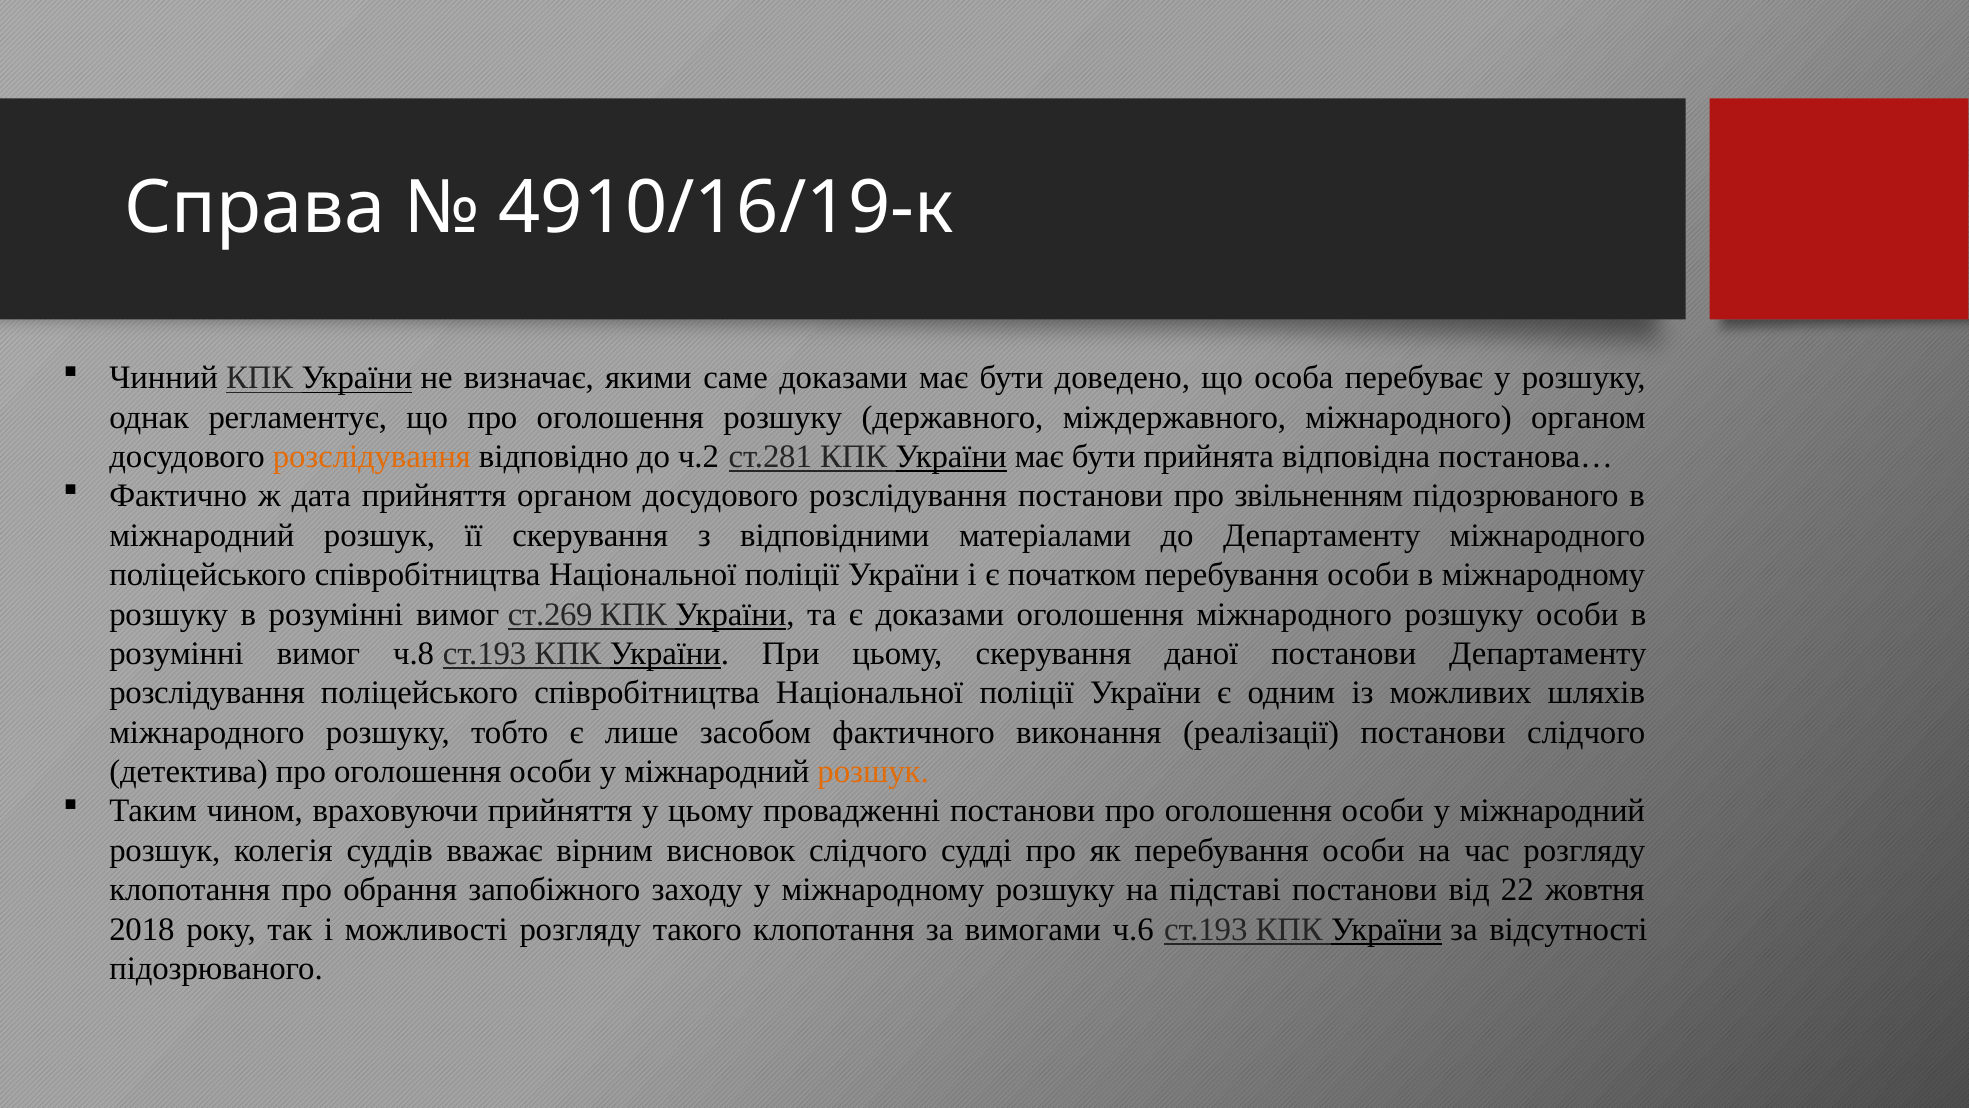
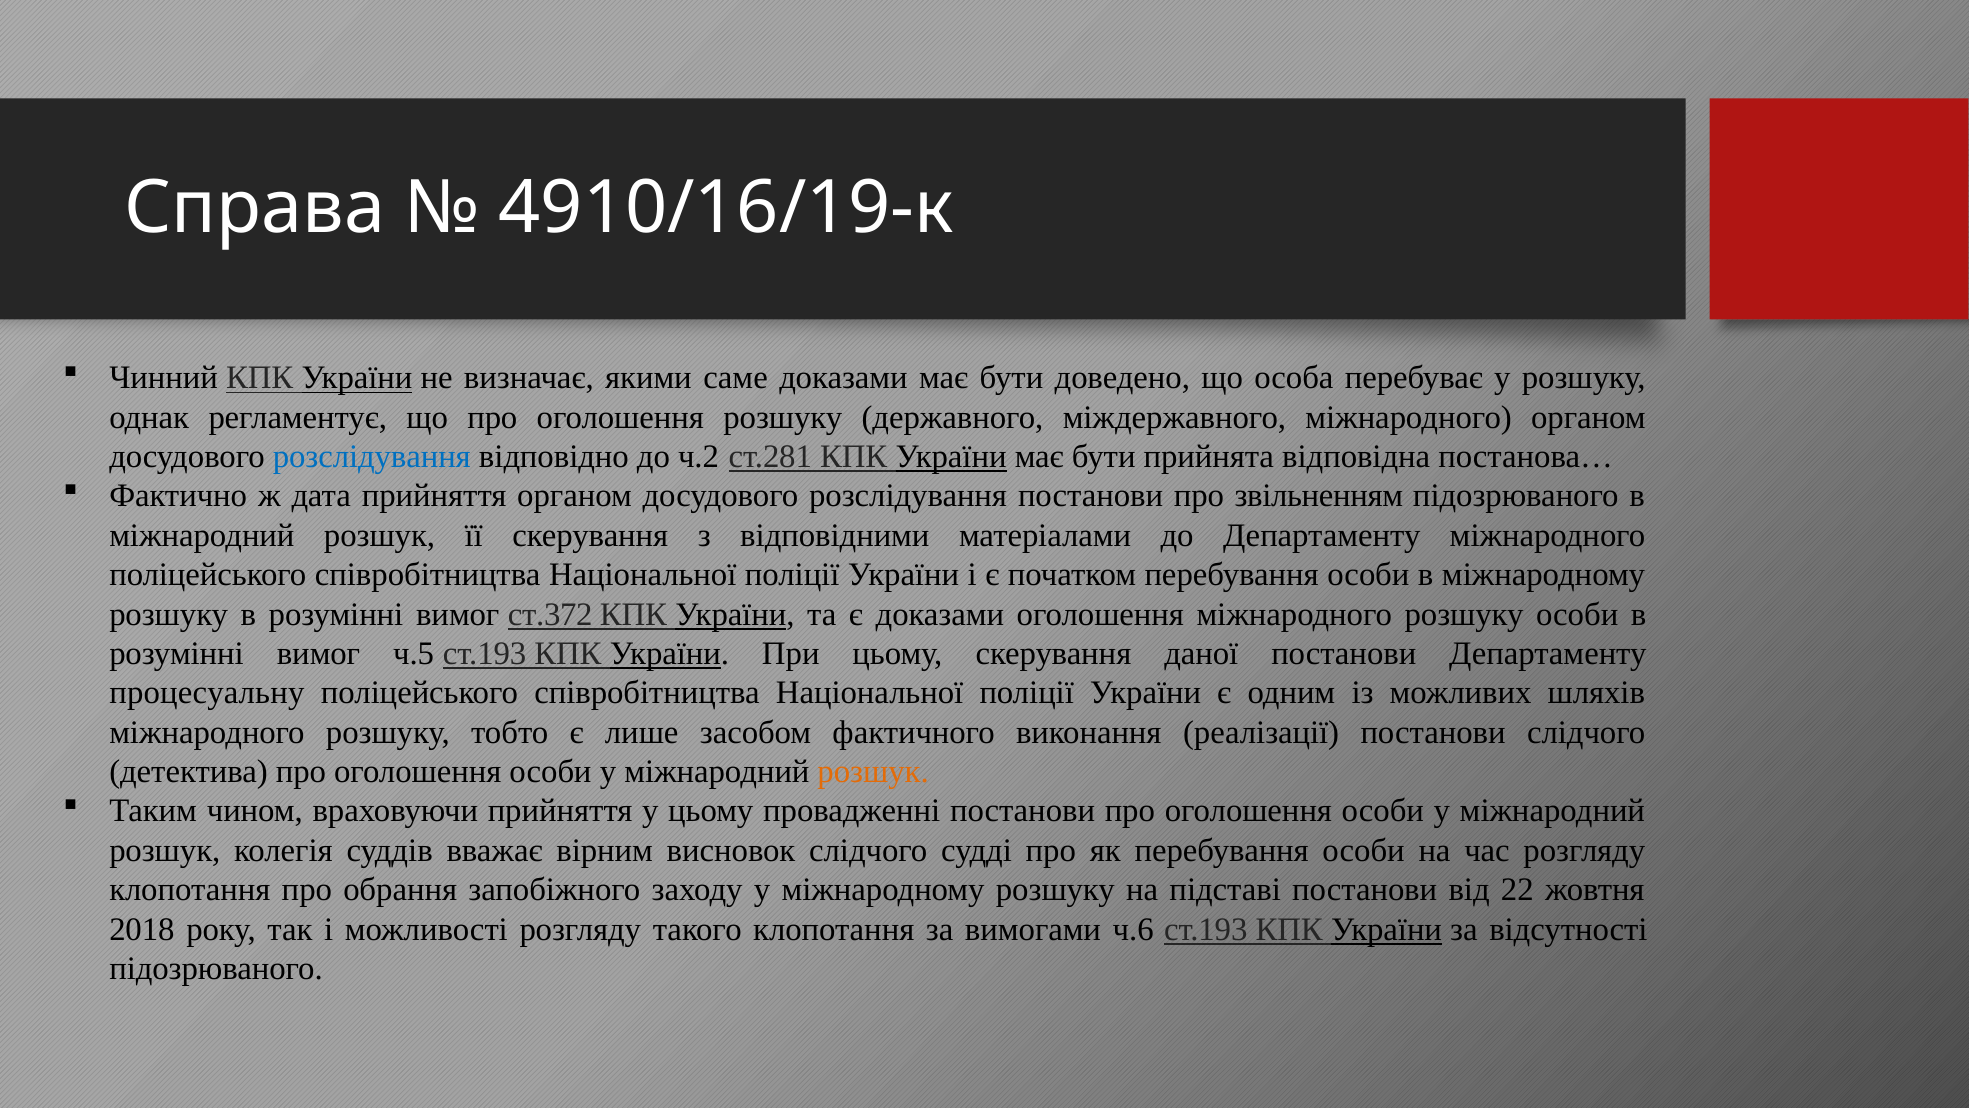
розслідування at (372, 457) colour: orange -> blue
ст.269: ст.269 -> ст.372
ч.8: ч.8 -> ч.5
розслідування at (207, 693): розслідування -> процесуальну
